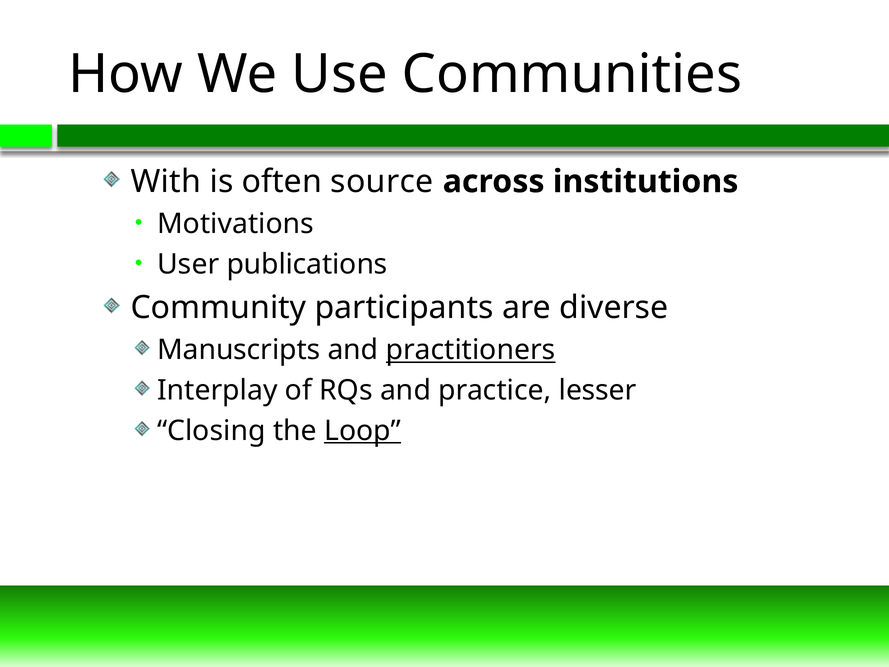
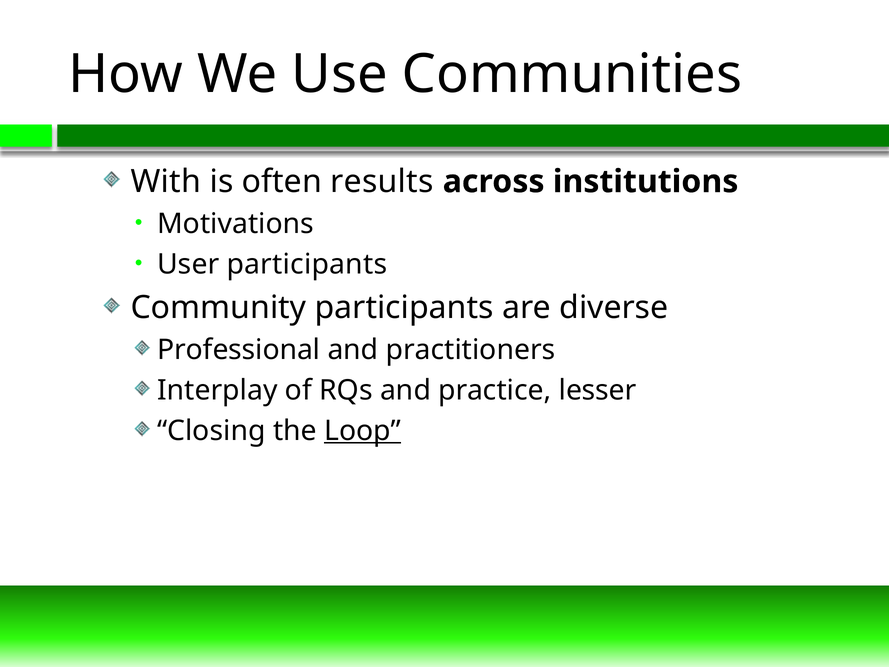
source: source -> results
User publications: publications -> participants
Manuscripts: Manuscripts -> Professional
practitioners underline: present -> none
